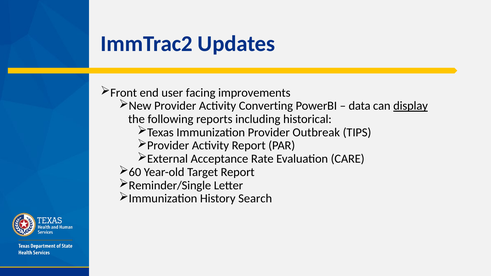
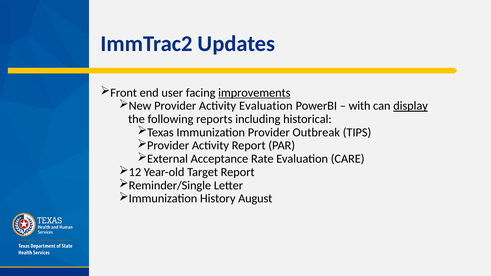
improvements underline: none -> present
Activity Converting: Converting -> Evaluation
data: data -> with
60: 60 -> 12
Search: Search -> August
